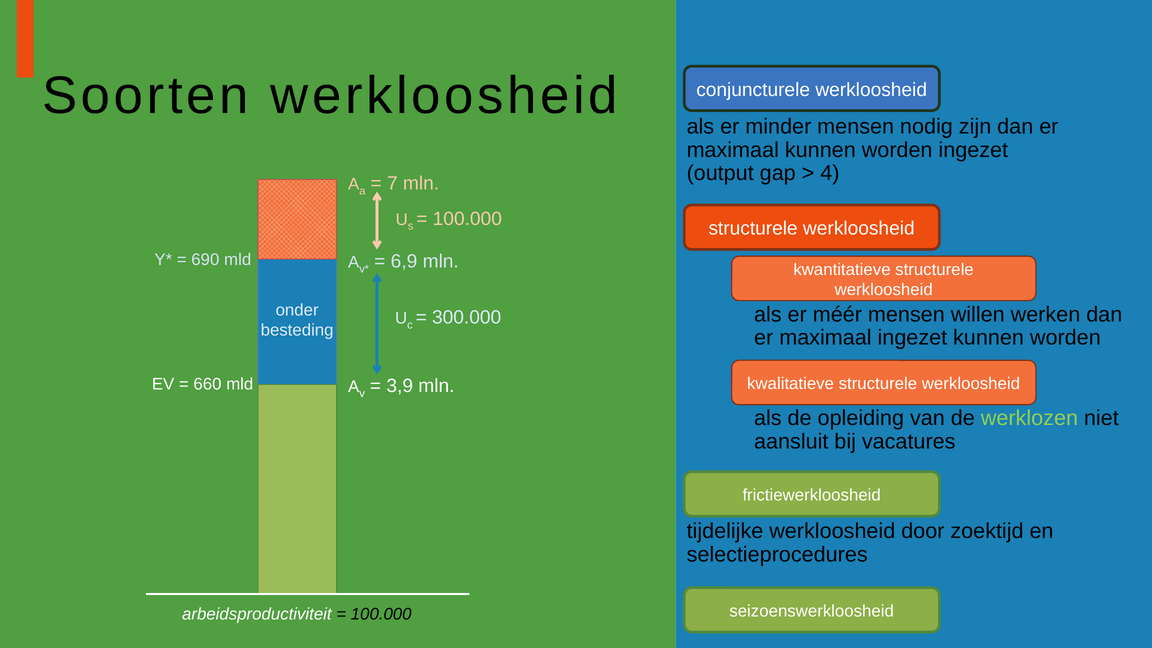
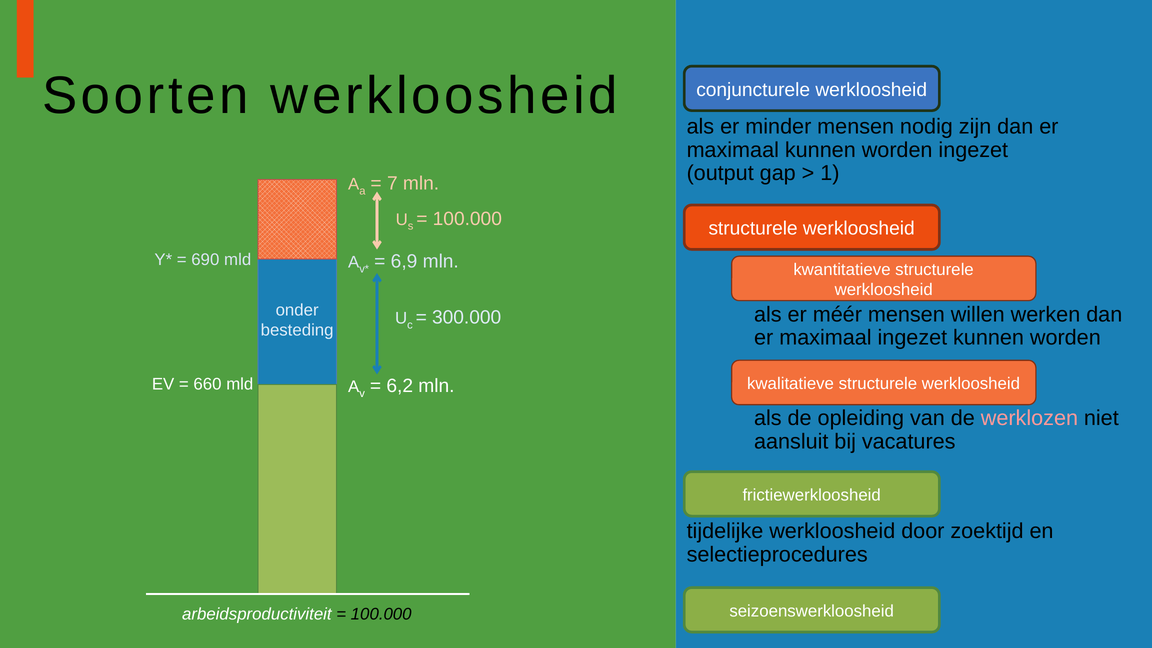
4: 4 -> 1
3,9: 3,9 -> 6,2
werklozen colour: light green -> pink
